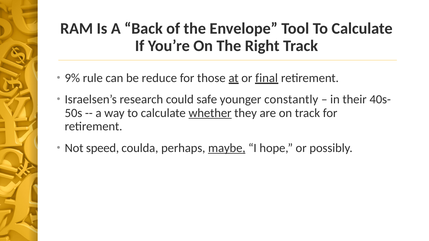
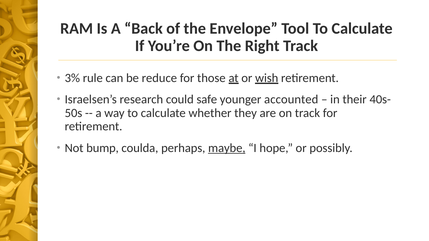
9%: 9% -> 3%
final: final -> wish
constantly: constantly -> accounted
whether underline: present -> none
speed: speed -> bump
